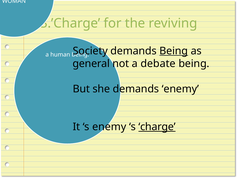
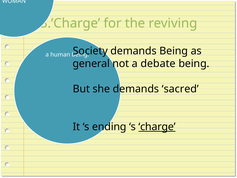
Being at (174, 51) underline: present -> none
demands enemy: enemy -> sacred
s enemy: enemy -> ending
